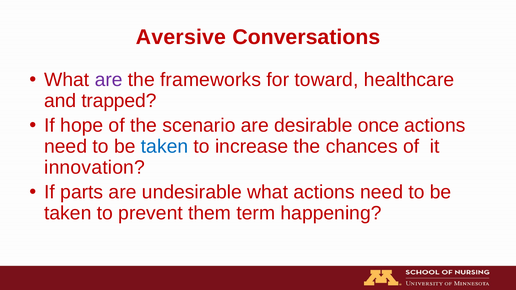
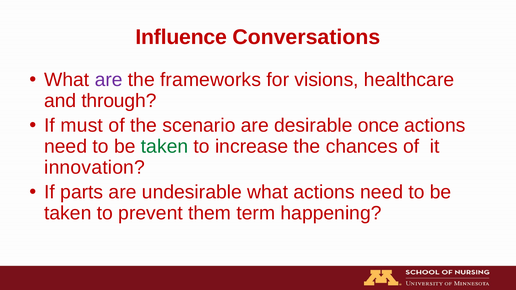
Aversive: Aversive -> Influence
toward: toward -> visions
trapped: trapped -> through
hope: hope -> must
taken at (165, 147) colour: blue -> green
